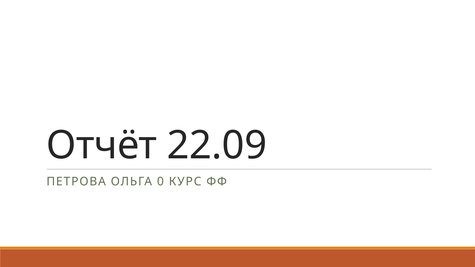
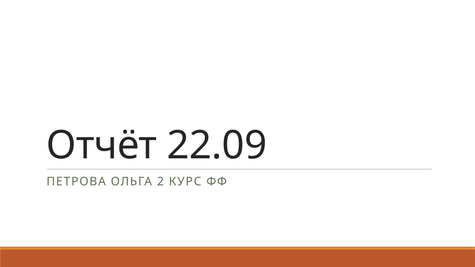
0: 0 -> 2
